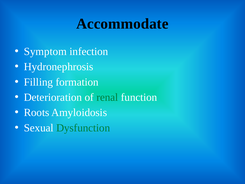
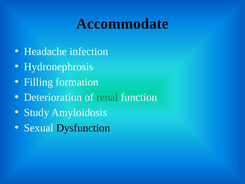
Symptom: Symptom -> Headache
Roots: Roots -> Study
Dysfunction colour: green -> black
